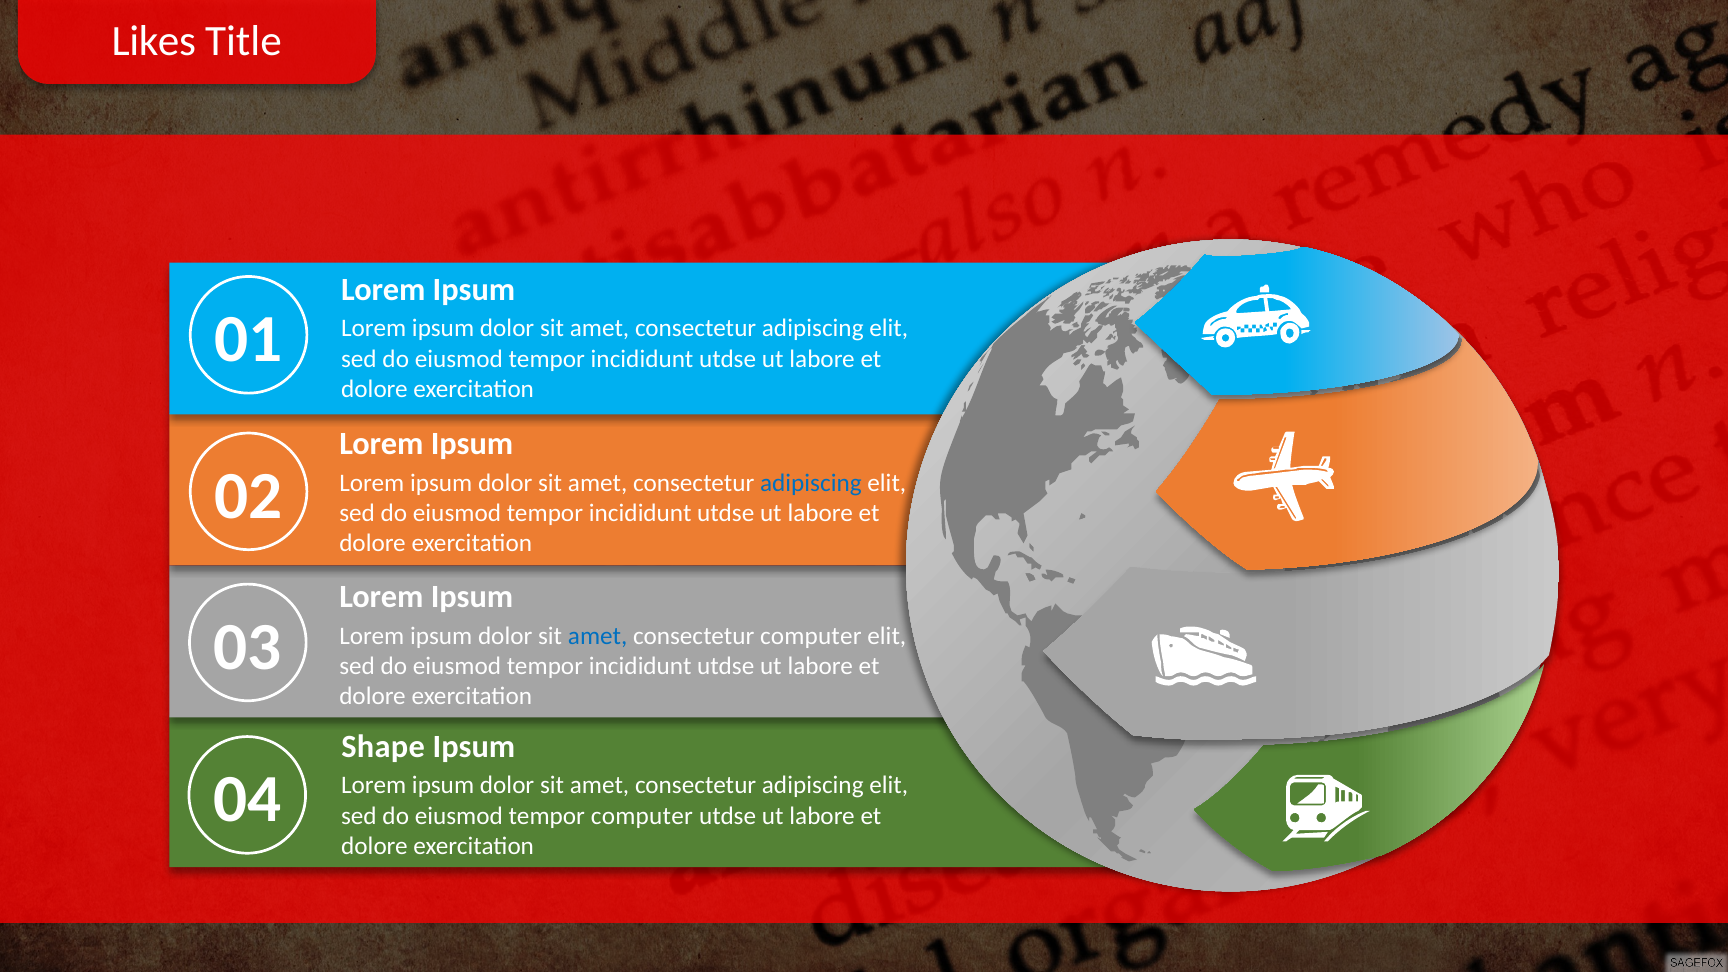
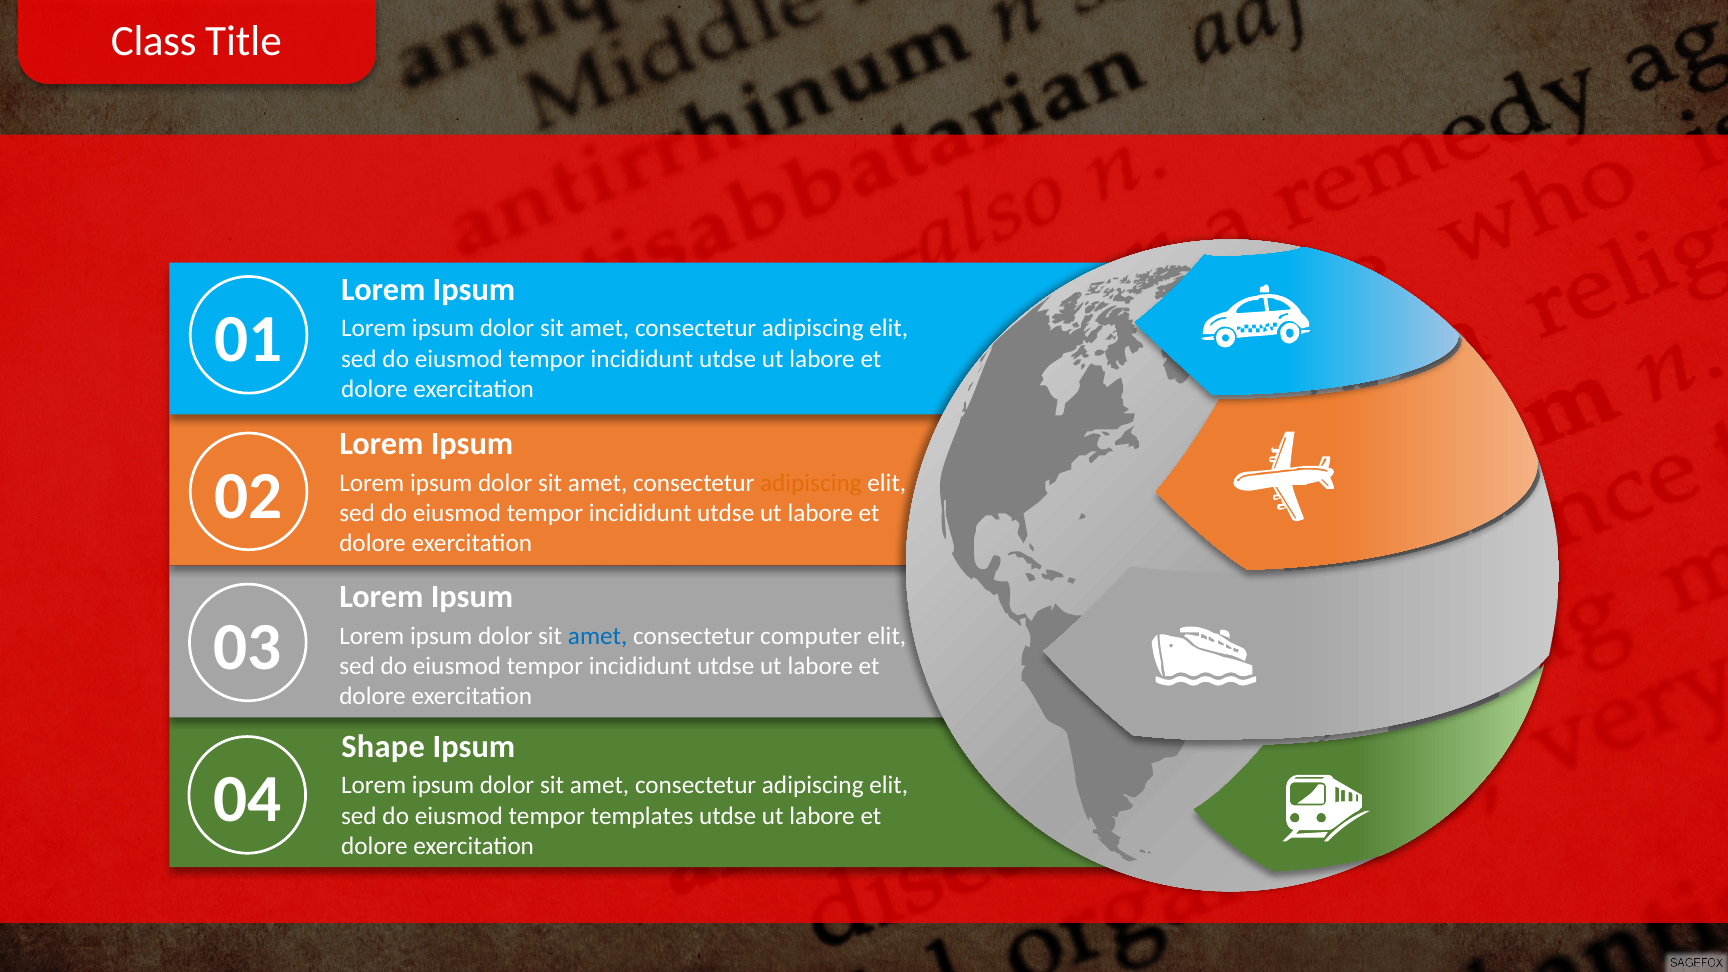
Likes: Likes -> Class
adipiscing at (811, 483) colour: blue -> orange
tempor computer: computer -> templates
